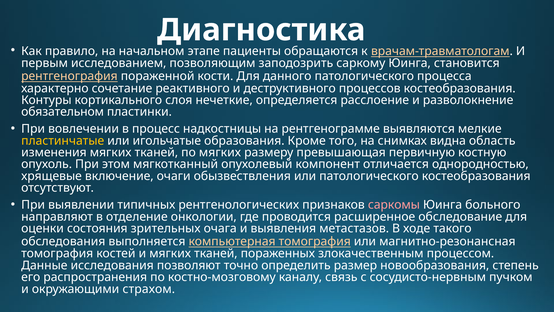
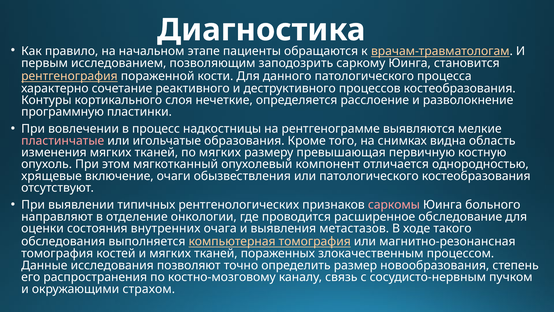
обязательном: обязательном -> программную
пластинчатые colour: yellow -> pink
зрительных: зрительных -> внутренних
